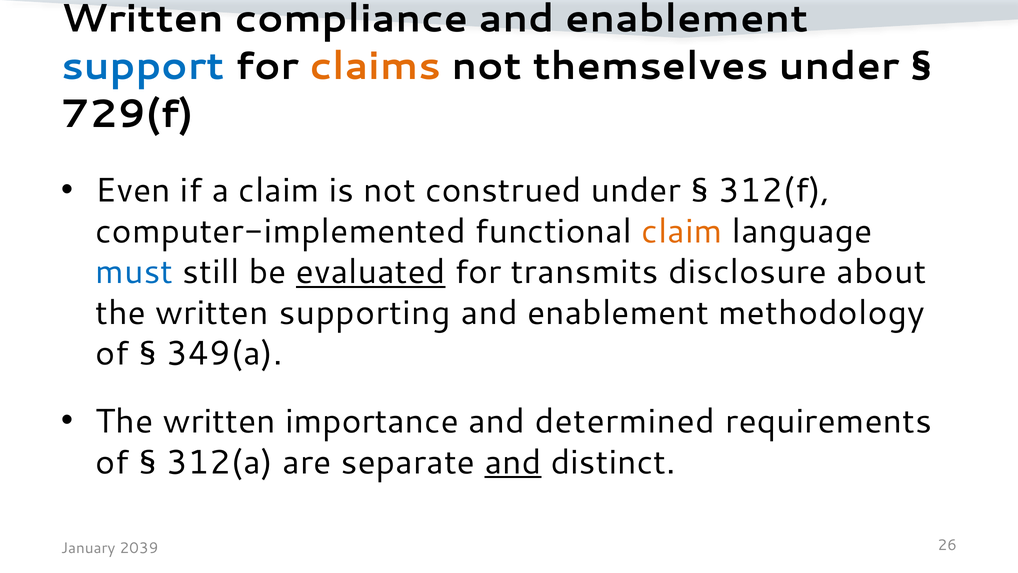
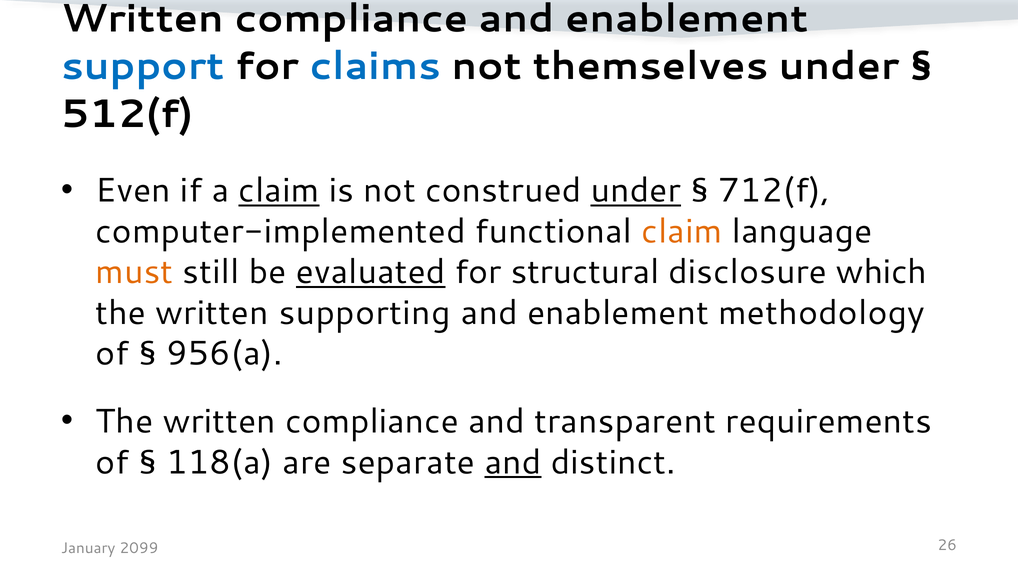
claims colour: orange -> blue
729(f: 729(f -> 512(f
claim at (279, 191) underline: none -> present
under at (636, 191) underline: none -> present
312(f: 312(f -> 712(f
must colour: blue -> orange
transmits: transmits -> structural
about: about -> which
349(a: 349(a -> 956(a
The written importance: importance -> compliance
determined: determined -> transparent
312(a: 312(a -> 118(a
2039: 2039 -> 2099
